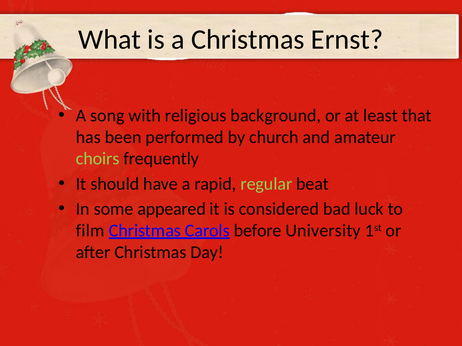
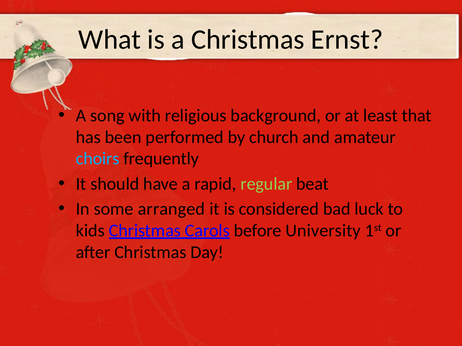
choirs colour: light green -> light blue
appeared: appeared -> arranged
film: film -> kids
